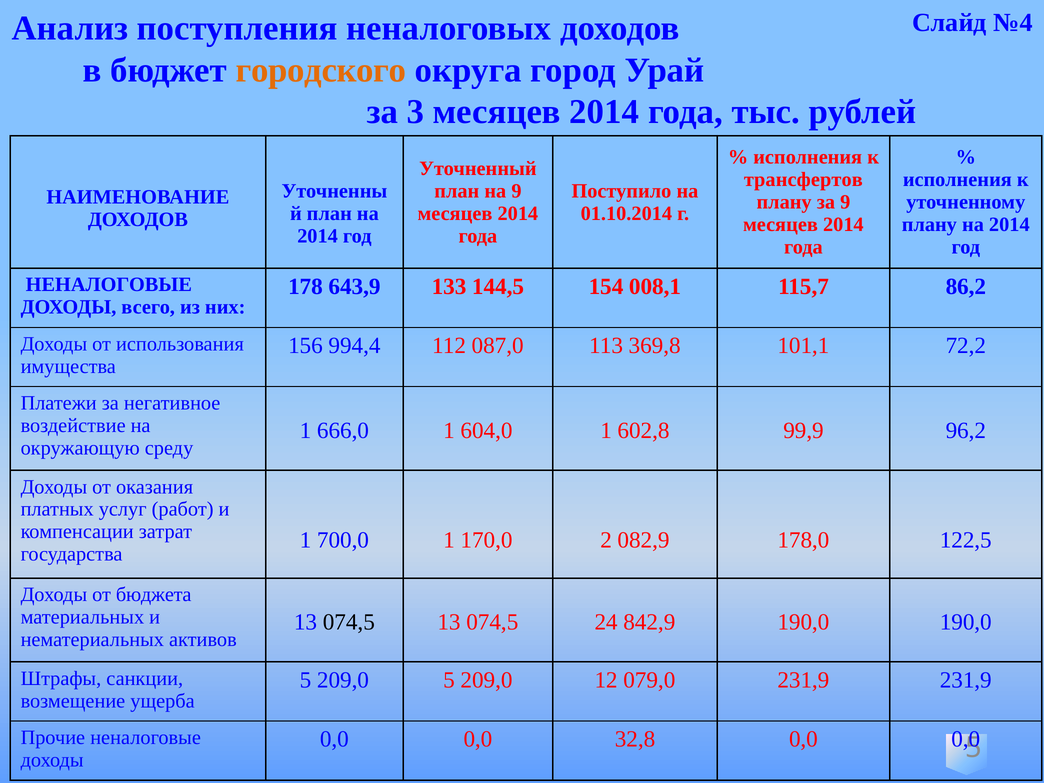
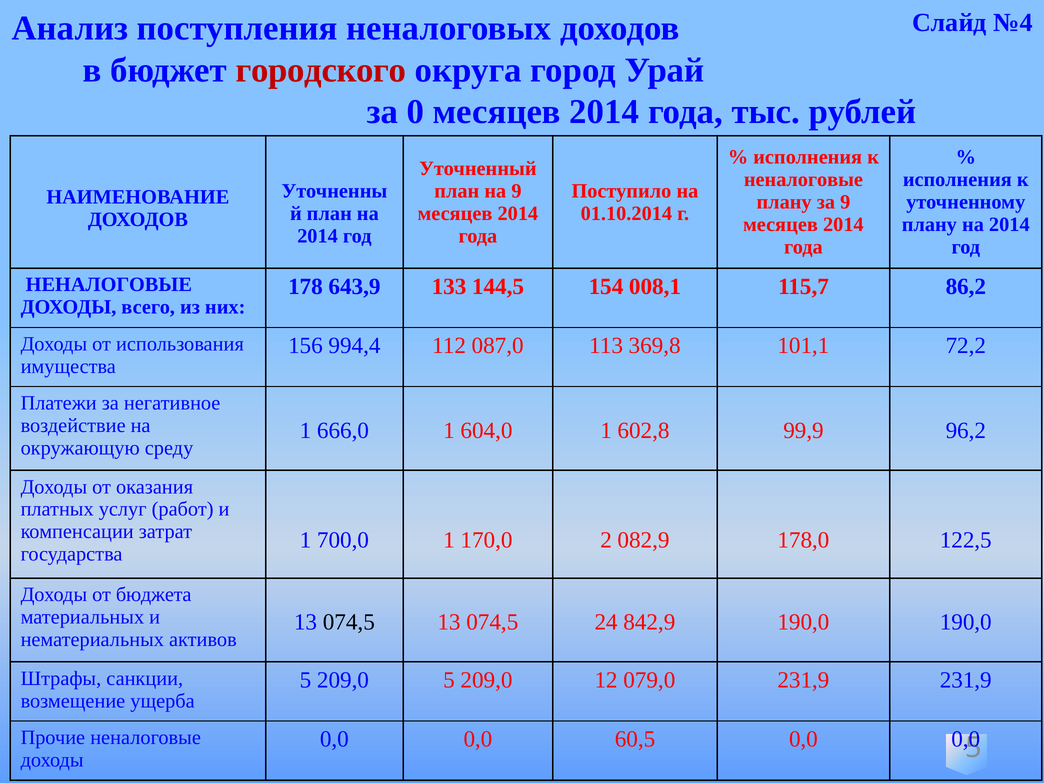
городского colour: orange -> red
3: 3 -> 0
трансфертов at (803, 180): трансфертов -> неналоговые
32,8: 32,8 -> 60,5
